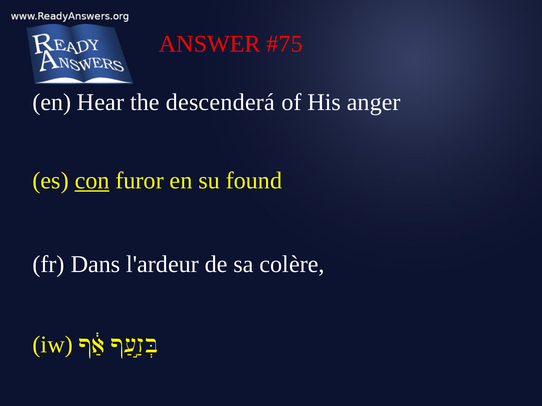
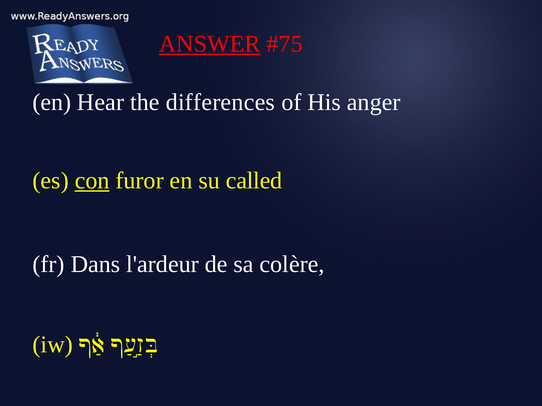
ANSWER underline: none -> present
descenderá: descenderá -> differences
found: found -> called
